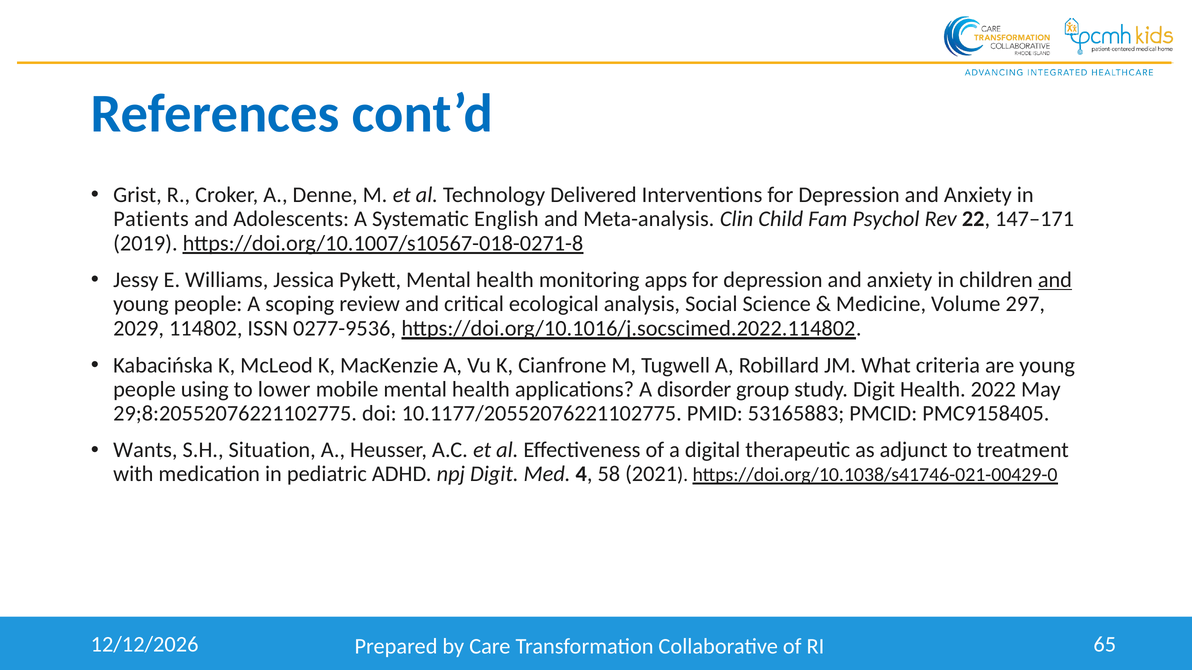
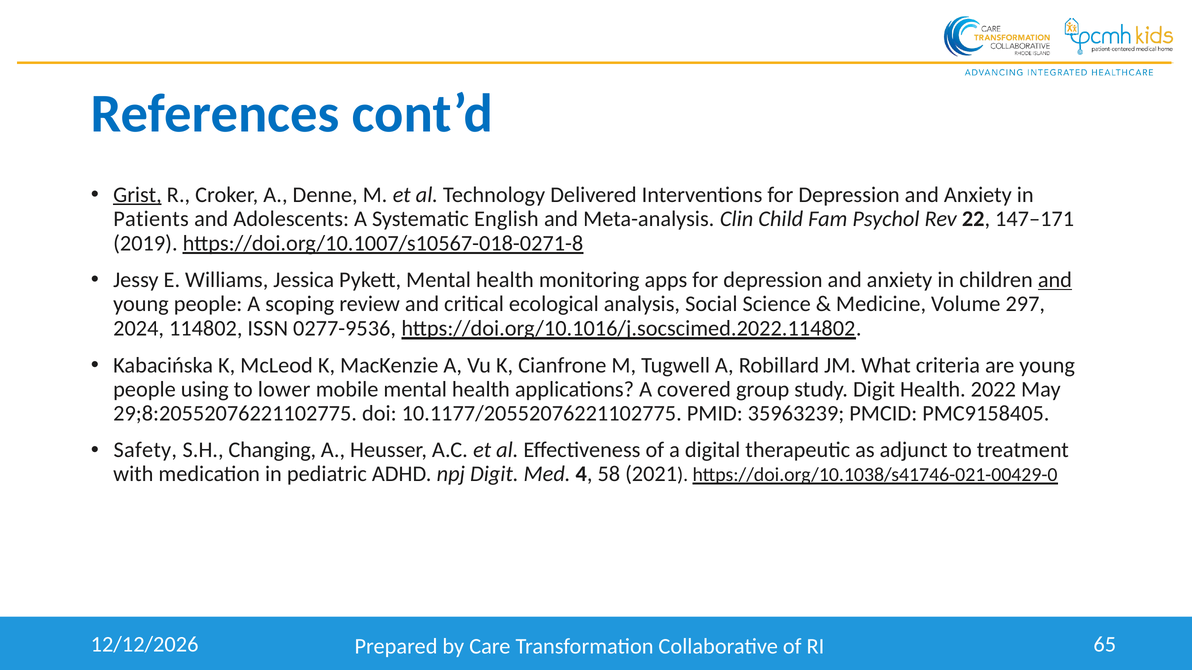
Grist underline: none -> present
2029: 2029 -> 2024
disorder: disorder -> covered
53165883: 53165883 -> 35963239
Wants: Wants -> Safety
Situation: Situation -> Changing
